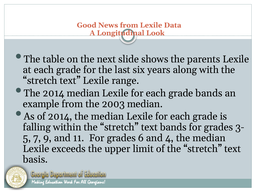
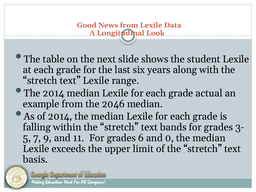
parents: parents -> student
grade bands: bands -> actual
2003: 2003 -> 2046
4: 4 -> 0
